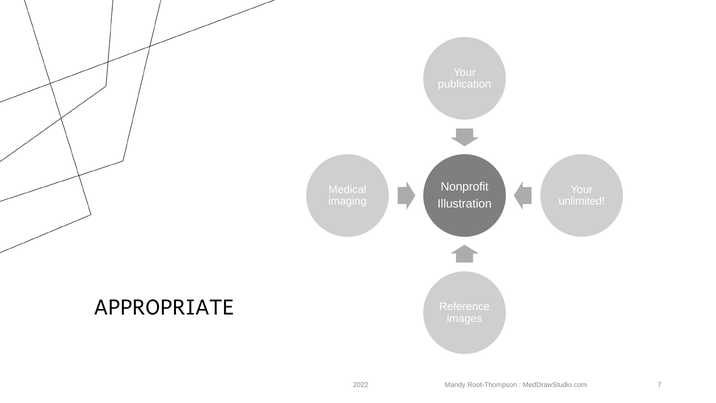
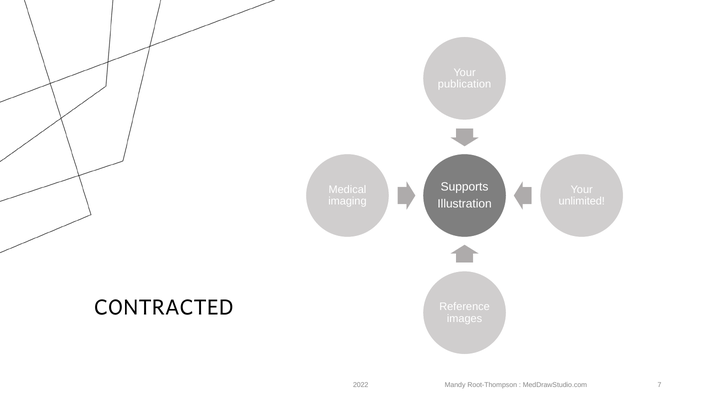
Nonprofit: Nonprofit -> Supports
APPROPRIATE: APPROPRIATE -> CONTRACTED
